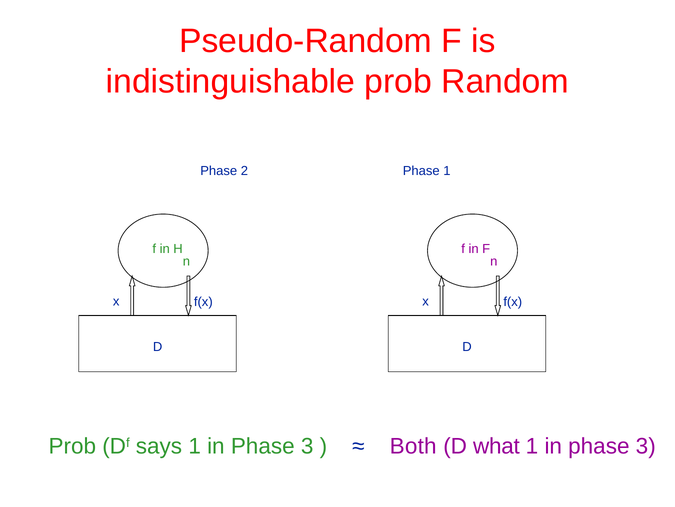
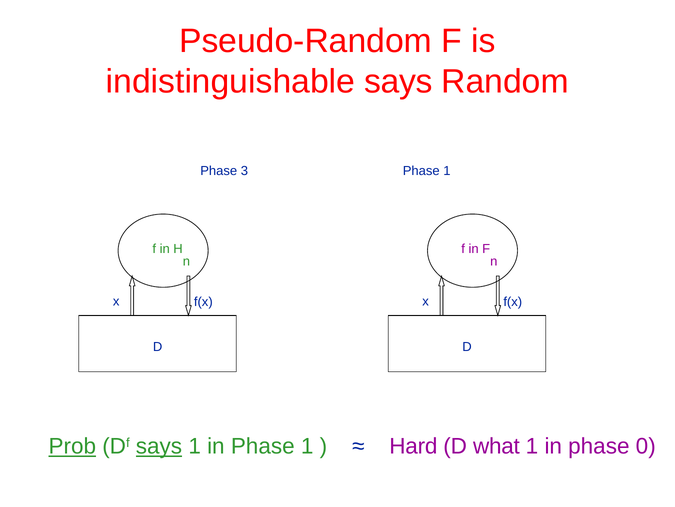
indistinguishable prob: prob -> says
2: 2 -> 3
Prob at (72, 446) underline: none -> present
says at (159, 446) underline: none -> present
3 at (307, 446): 3 -> 1
Both: Both -> Hard
3 at (646, 446): 3 -> 0
